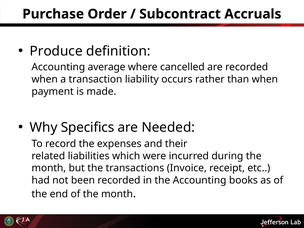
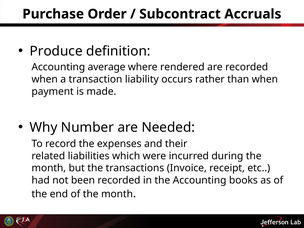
cancelled: cancelled -> rendered
Specifics: Specifics -> Number
